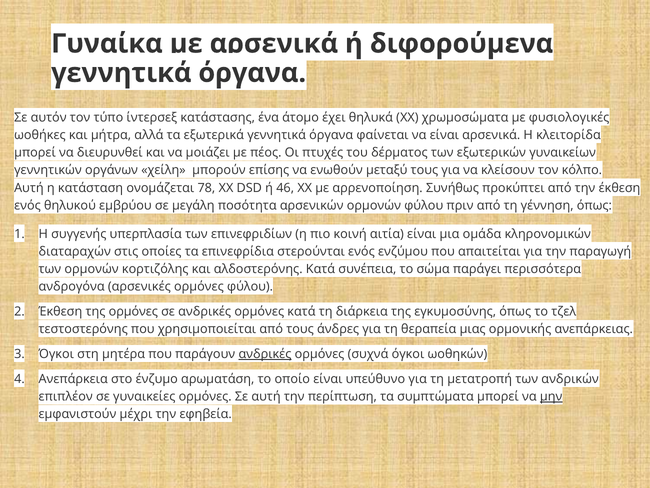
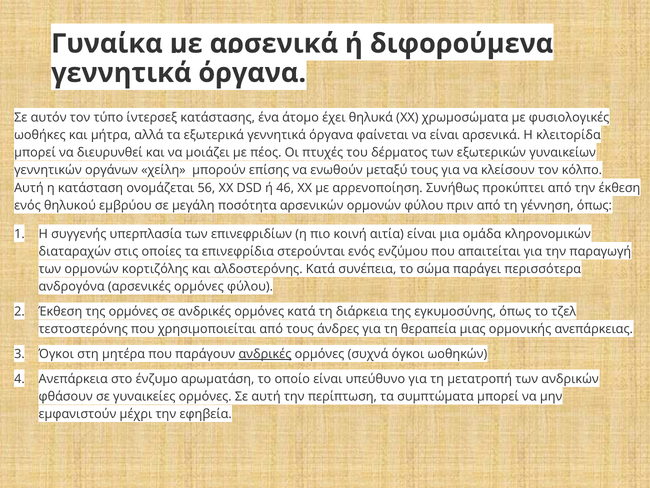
78: 78 -> 56
επιπλέον: επιπλέον -> φθάσουν
μην underline: present -> none
